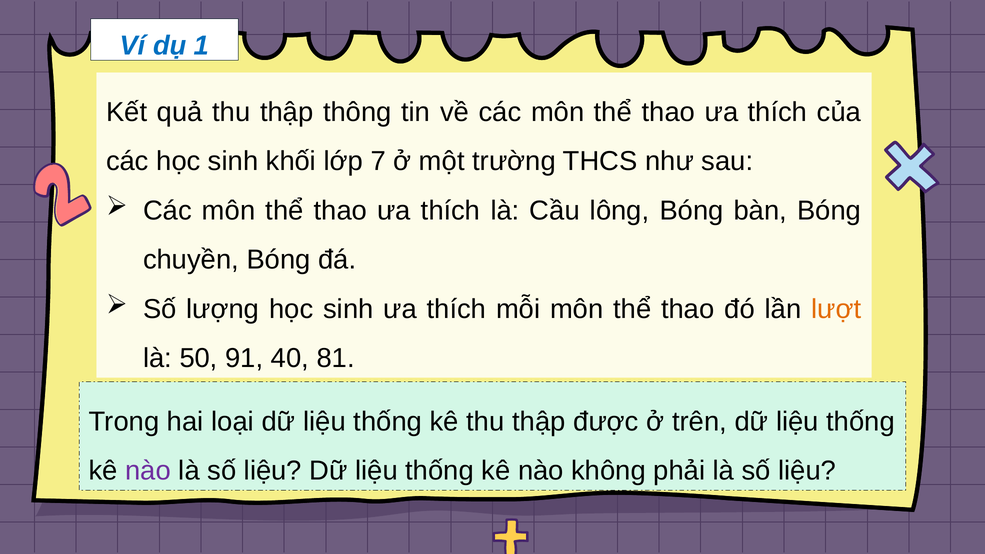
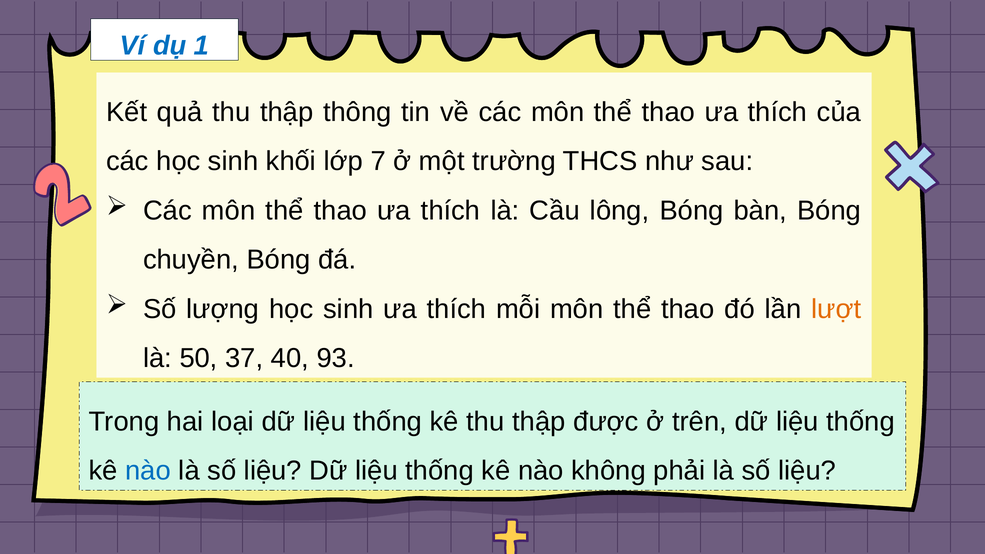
91: 91 -> 37
81: 81 -> 93
nào at (148, 471) colour: purple -> blue
